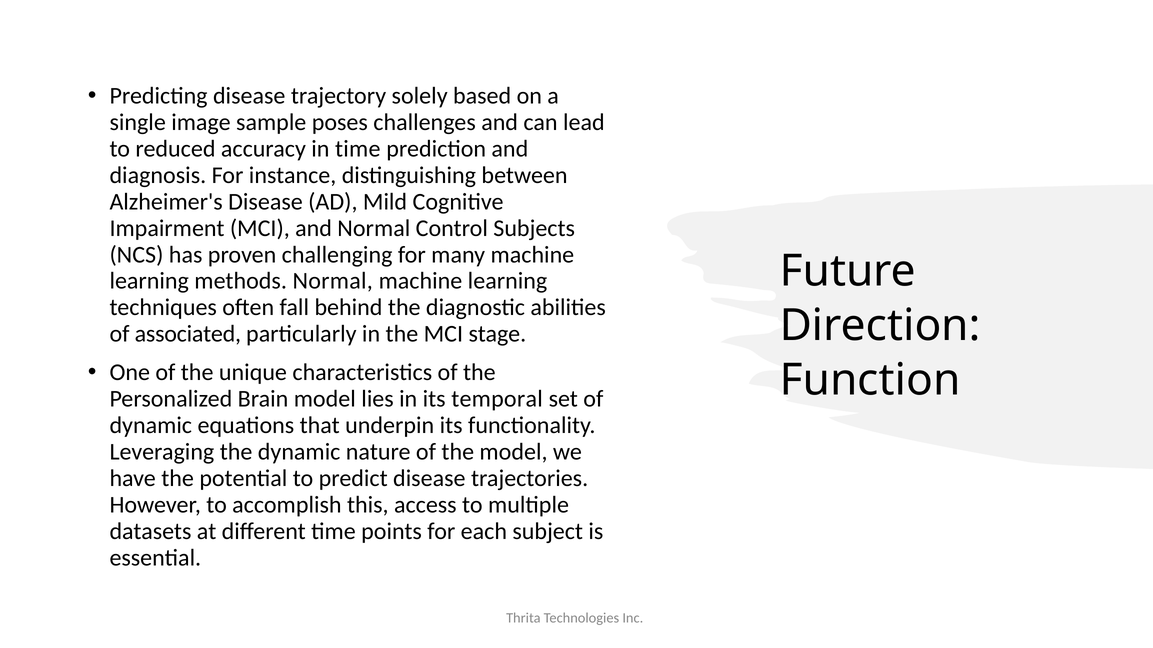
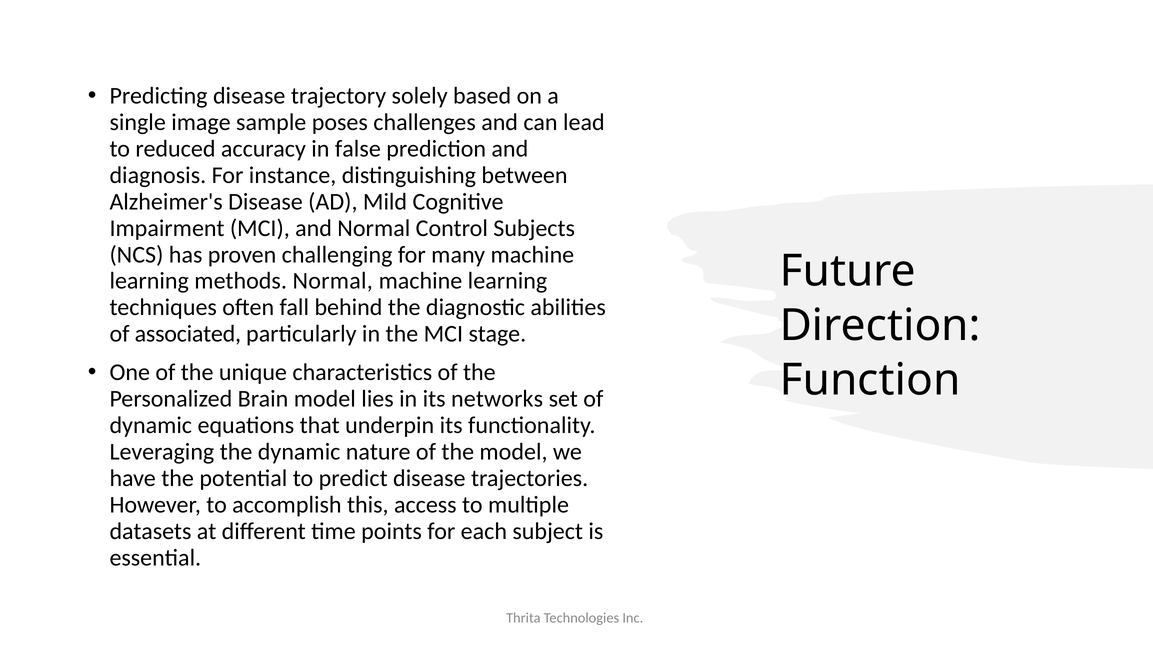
in time: time -> false
temporal: temporal -> networks
